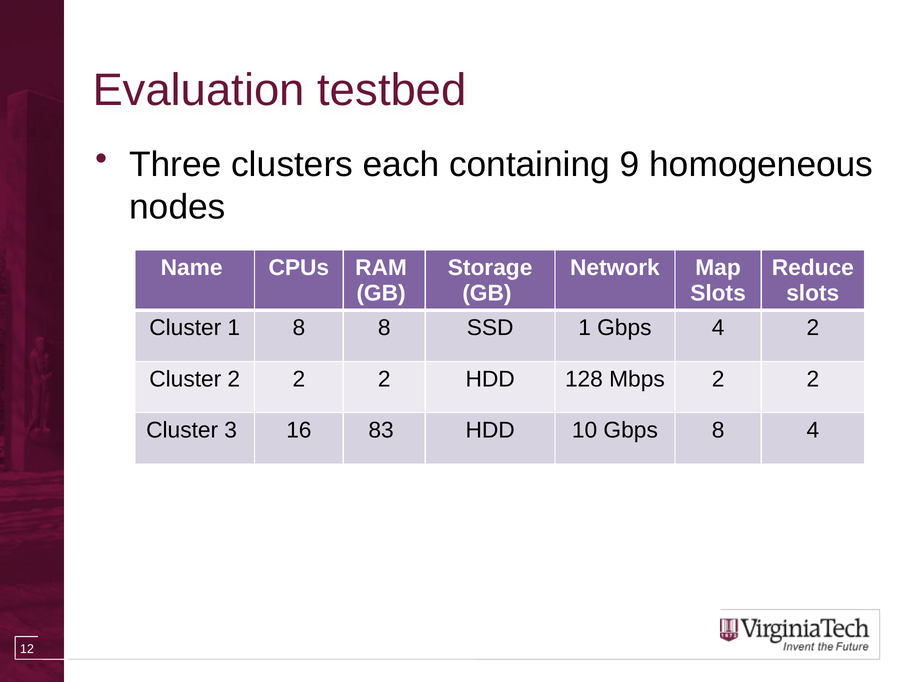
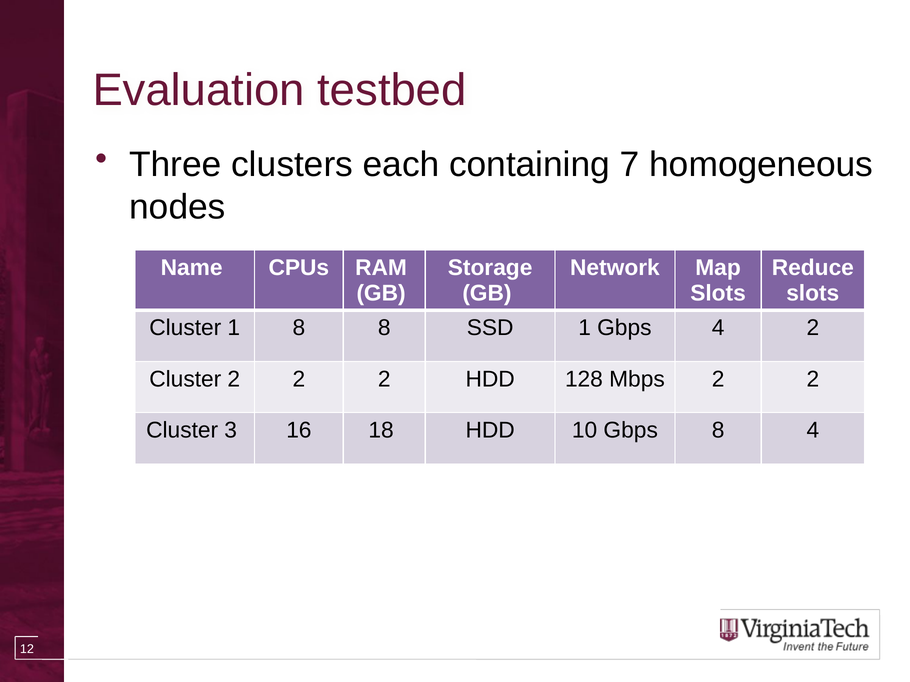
9: 9 -> 7
83: 83 -> 18
